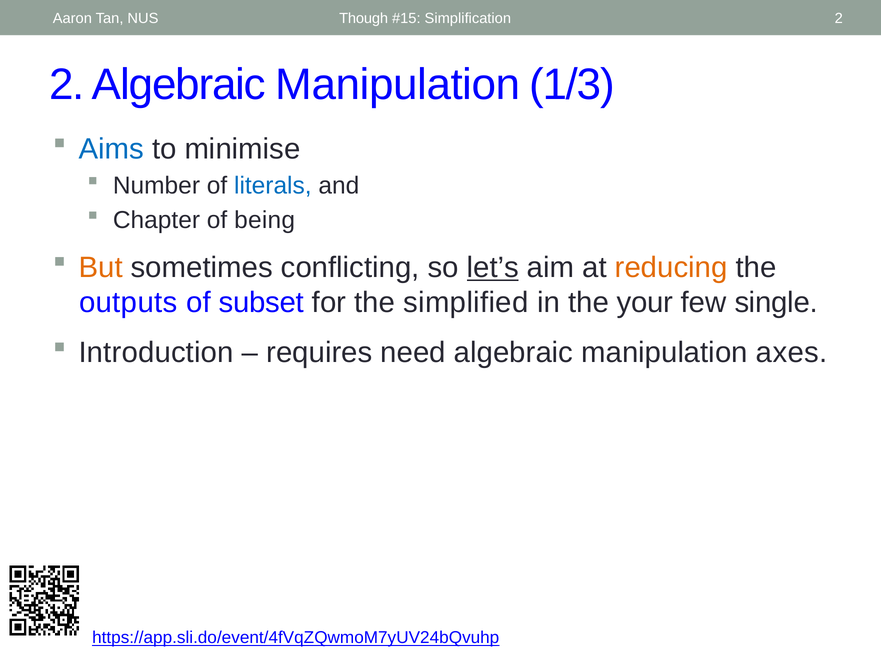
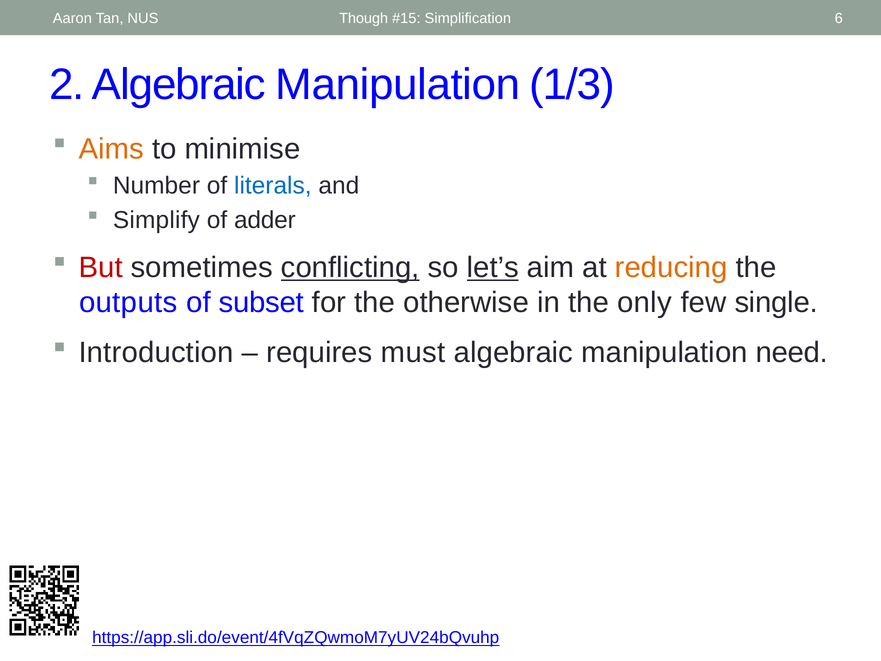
Simplification 2: 2 -> 6
Aims colour: blue -> orange
Chapter: Chapter -> Simplify
being: being -> adder
But colour: orange -> red
conflicting underline: none -> present
simplified: simplified -> otherwise
your: your -> only
need: need -> must
axes: axes -> need
